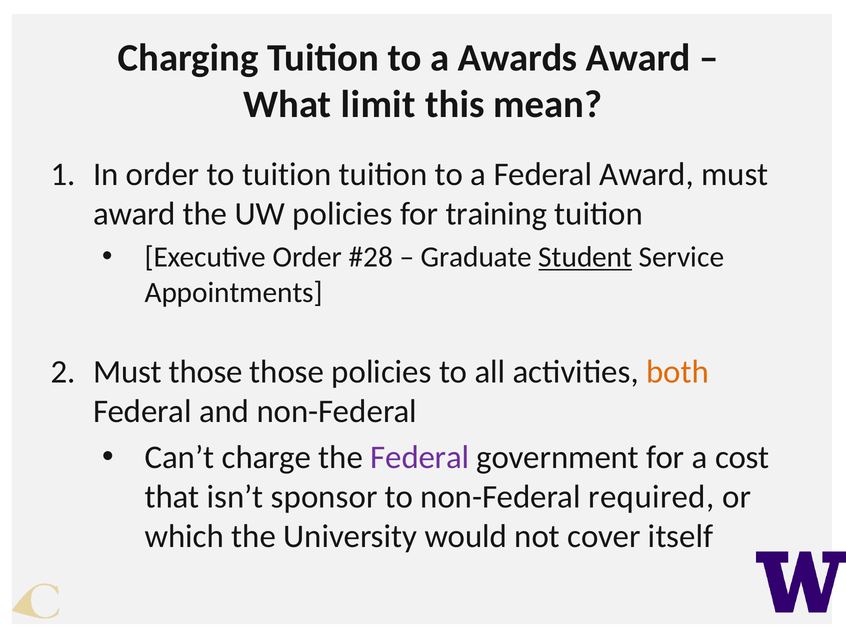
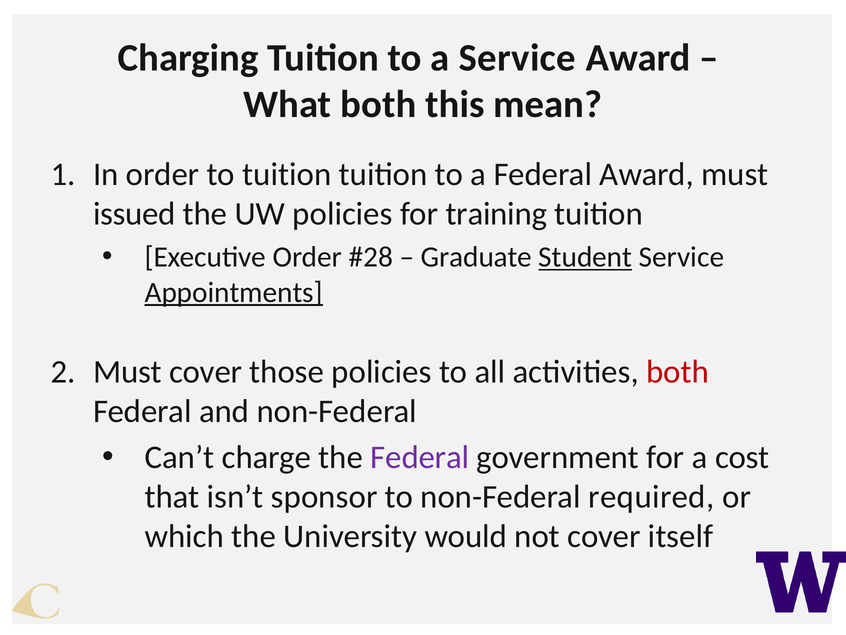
a Awards: Awards -> Service
What limit: limit -> both
award at (134, 214): award -> issued
Appointments underline: none -> present
Must those: those -> cover
both at (678, 372) colour: orange -> red
